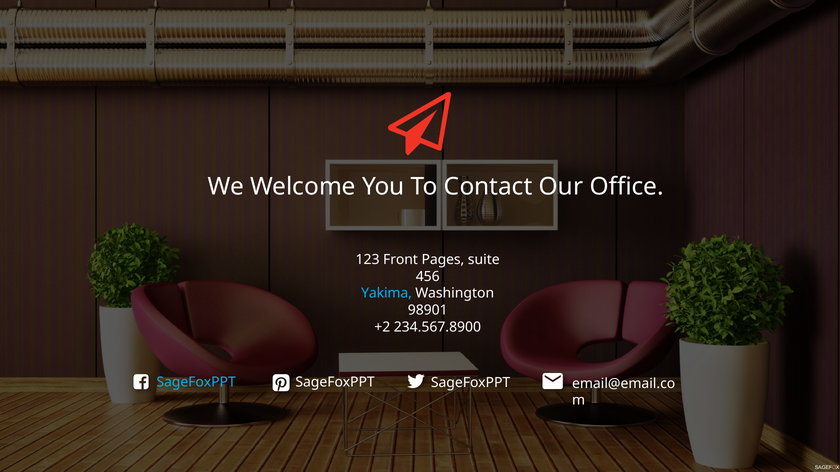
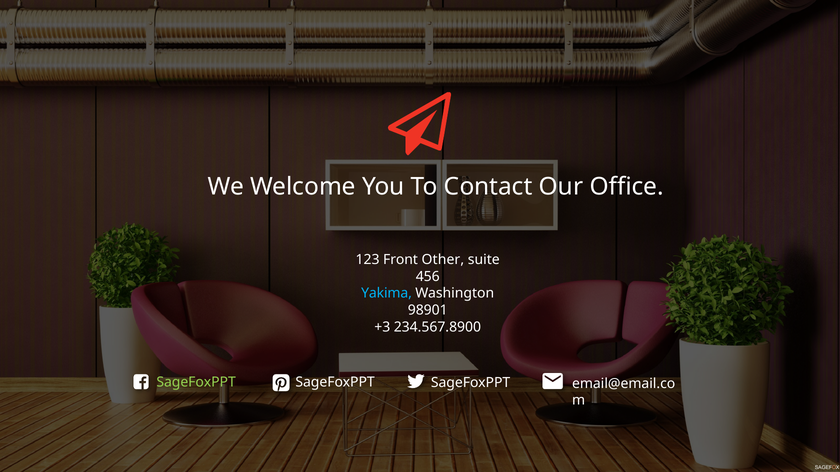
Pages: Pages -> Other
+2: +2 -> +3
SageFoxPPT at (196, 382) colour: light blue -> light green
